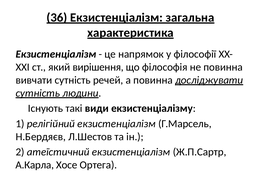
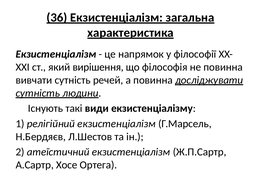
А.Карла: А.Карла -> А.Сартр
